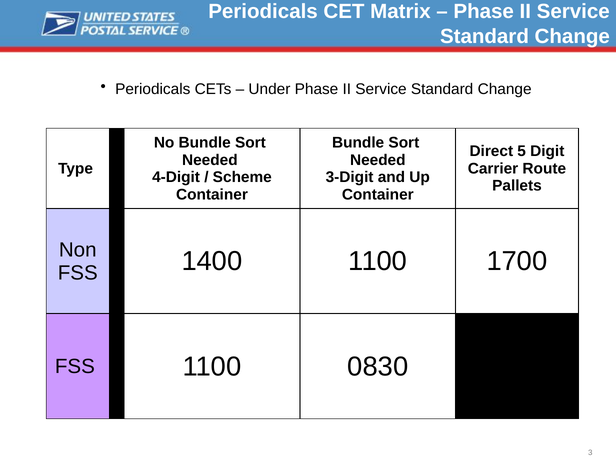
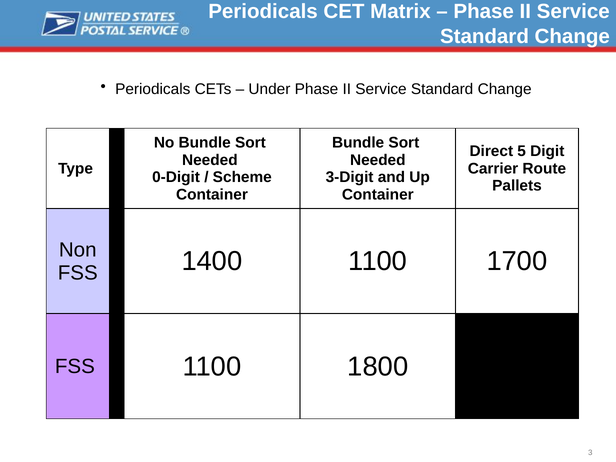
4-Digit: 4-Digit -> 0-Digit
0830: 0830 -> 1800
